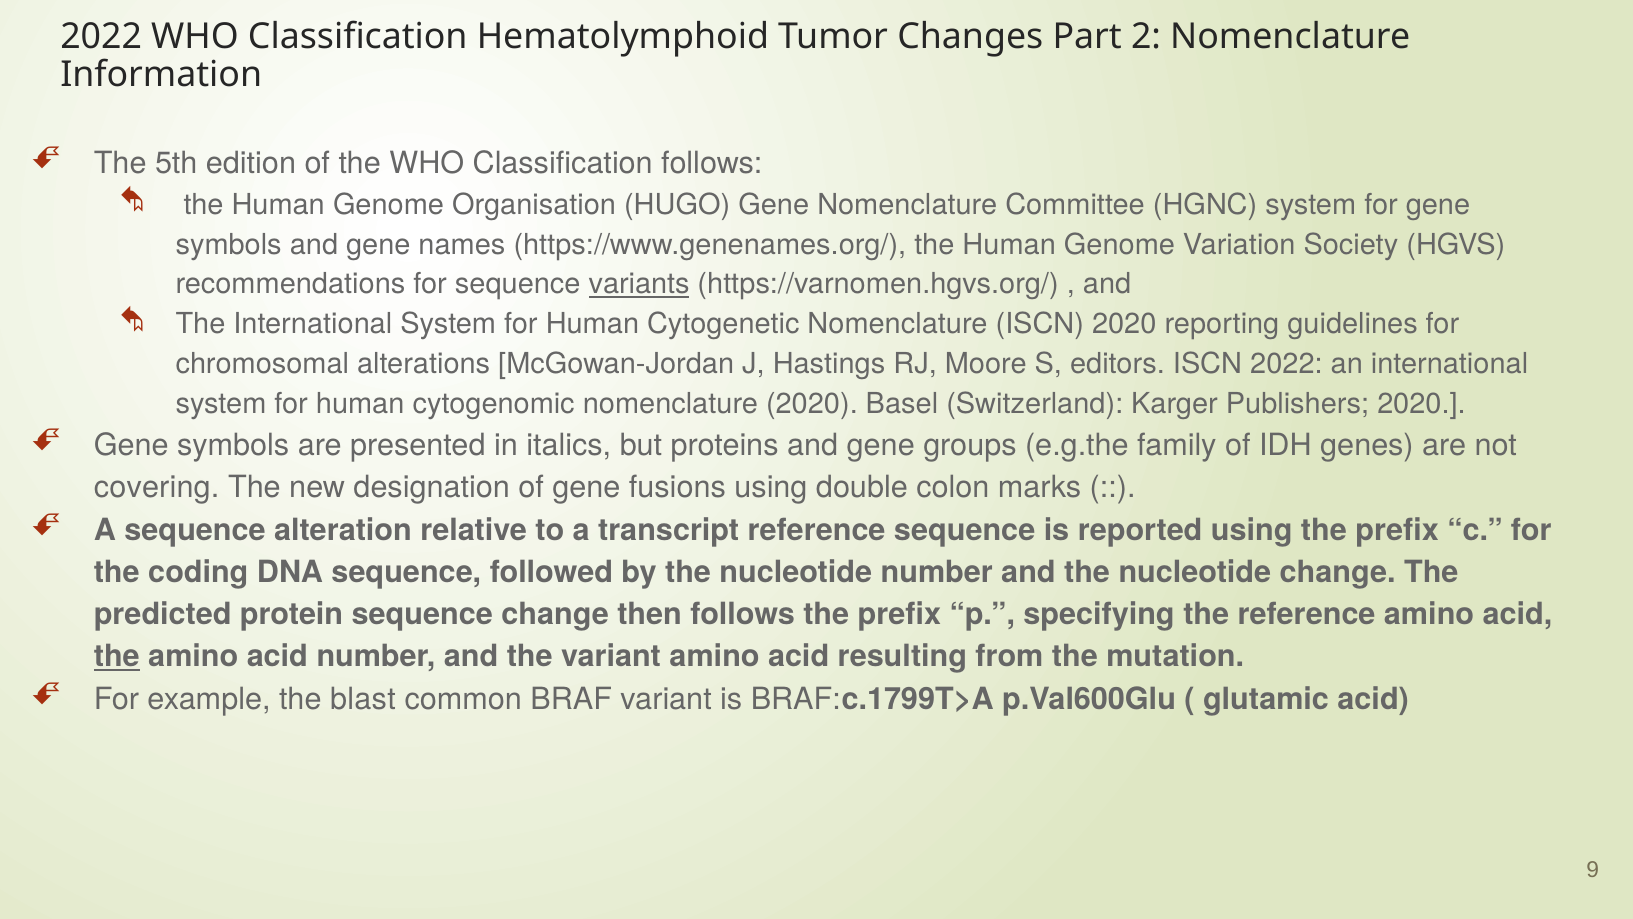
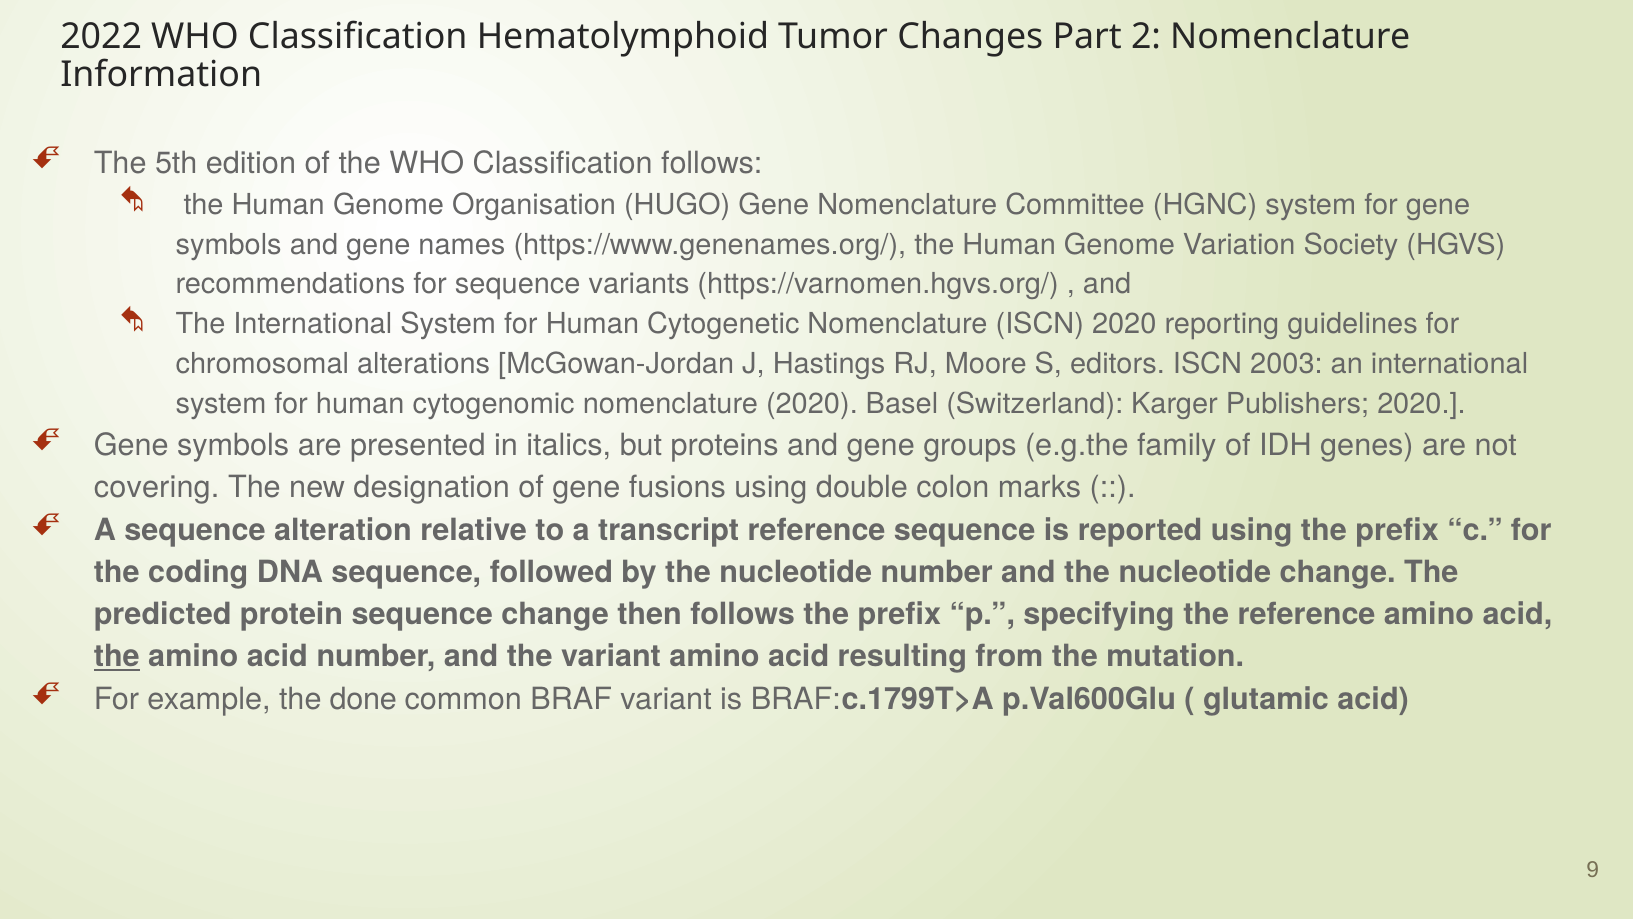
variants underline: present -> none
ISCN 2022: 2022 -> 2003
blast: blast -> done
